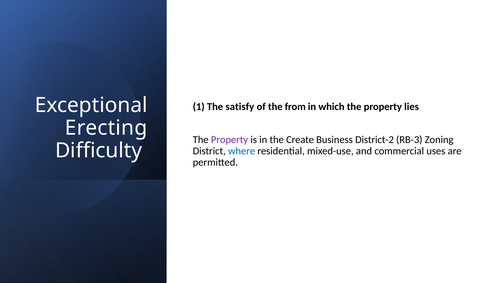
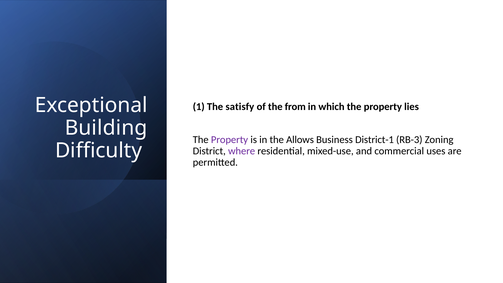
Erecting: Erecting -> Building
Create: Create -> Allows
District-2: District-2 -> District-1
where colour: blue -> purple
